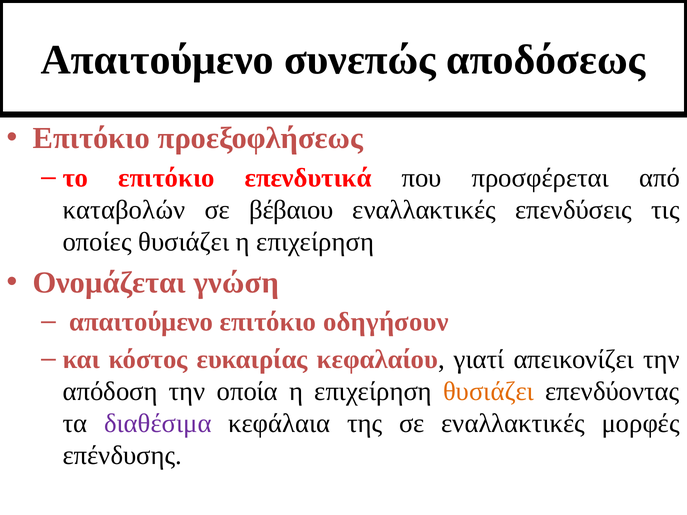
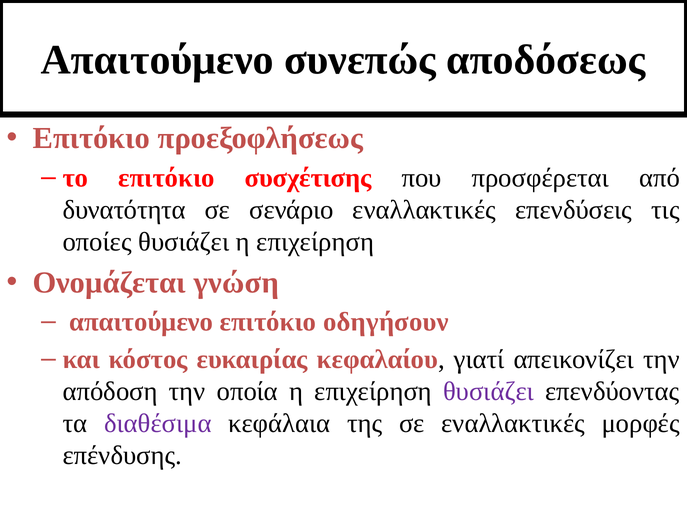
επενδυτικά: επενδυτικά -> συσχέτισης
καταβολών: καταβολών -> δυνατότητα
βέβαιου: βέβαιου -> σενάριο
θυσιάζει at (488, 392) colour: orange -> purple
